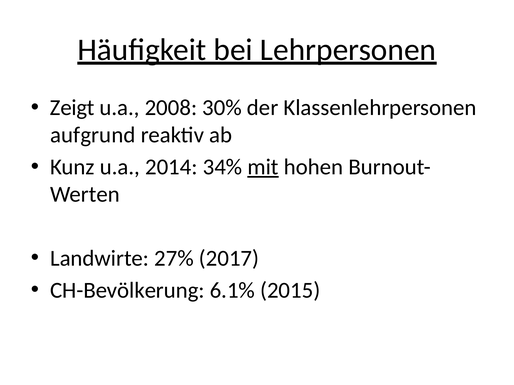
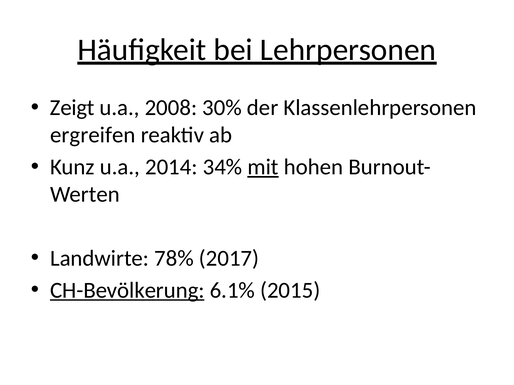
aufgrund: aufgrund -> ergreifen
27%: 27% -> 78%
CH-Bevölkerung underline: none -> present
